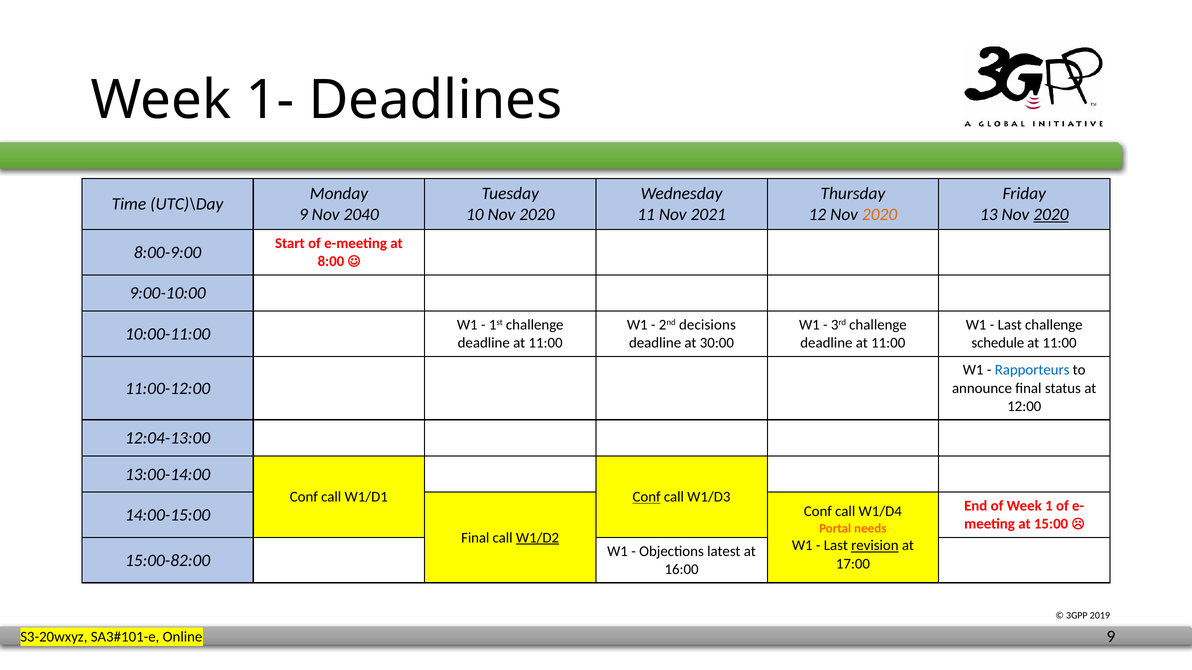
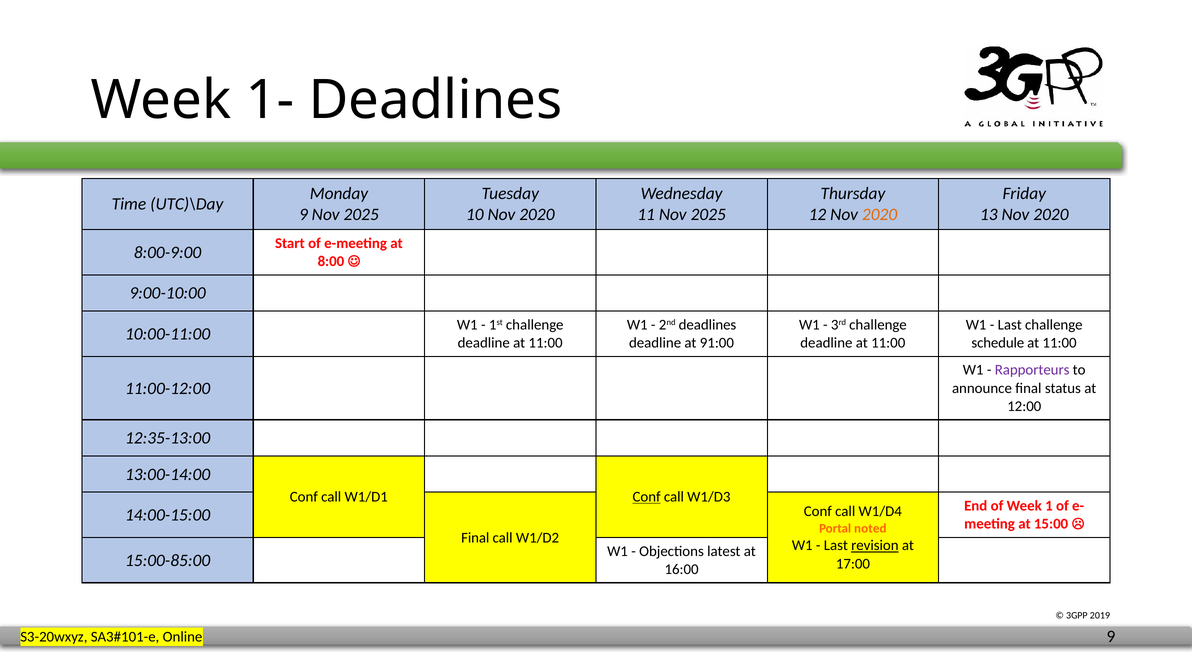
9 Nov 2040: 2040 -> 2025
11 Nov 2021: 2021 -> 2025
2020 at (1051, 215) underline: present -> none
2nd decisions: decisions -> deadlines
30:00: 30:00 -> 91:00
Rapporteurs colour: blue -> purple
12:04-13:00: 12:04-13:00 -> 12:35-13:00
needs: needs -> noted
W1/D2 underline: present -> none
15:00-82:00: 15:00-82:00 -> 15:00-85:00
